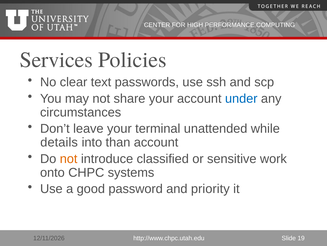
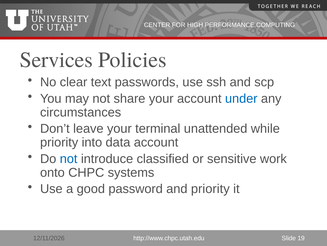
details at (59, 142): details -> priority
than: than -> data
not at (69, 158) colour: orange -> blue
